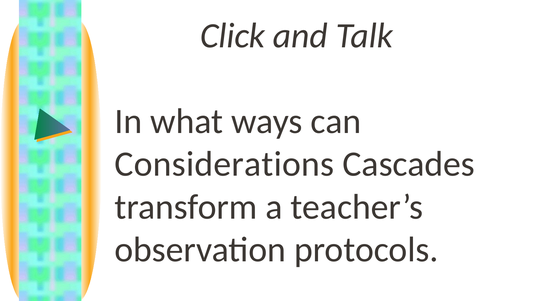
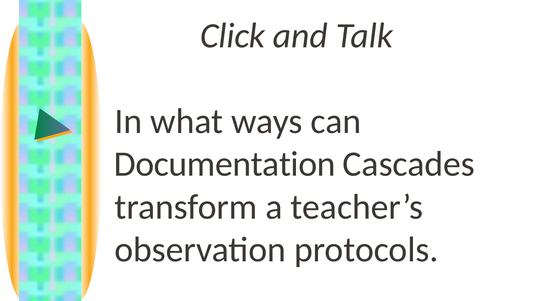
Considerations: Considerations -> Documentation
